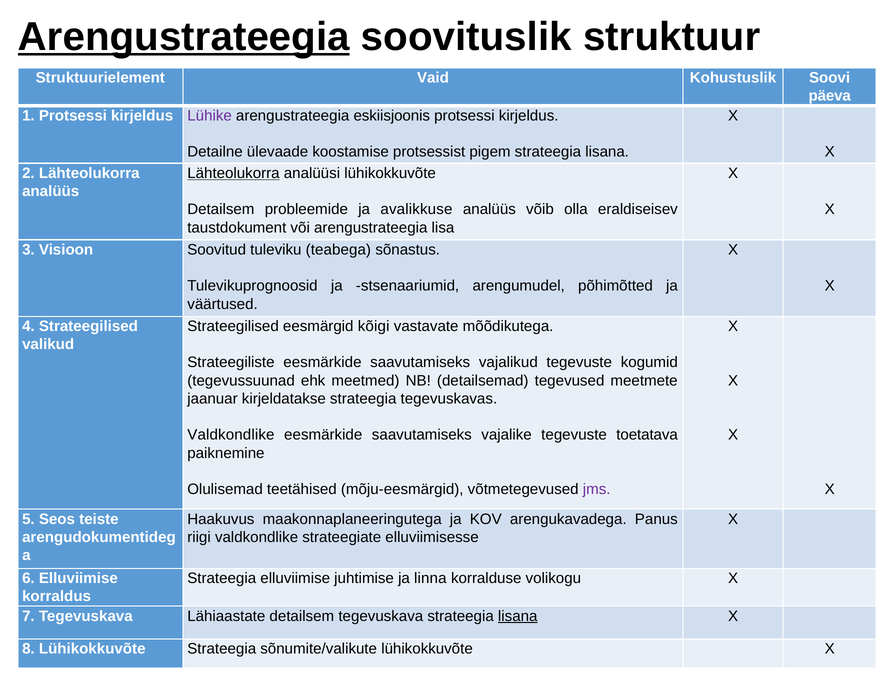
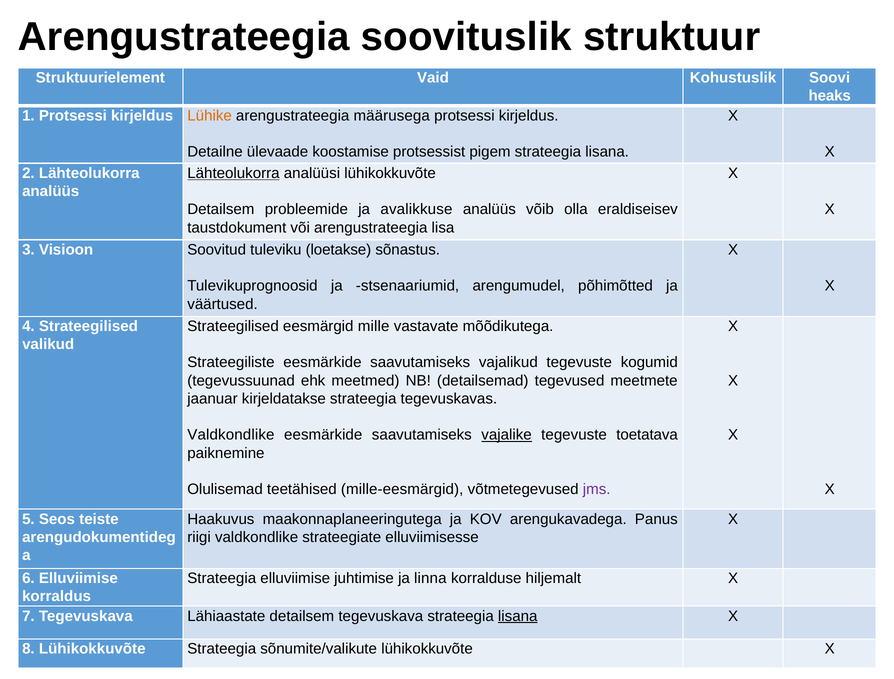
Arengustrateegia at (184, 37) underline: present -> none
päeva: päeva -> heaks
Lühike colour: purple -> orange
eskiisjoonis: eskiisjoonis -> määrusega
teabega: teabega -> loetakse
kõigi: kõigi -> mille
vajalike underline: none -> present
mõju-eesmärgid: mõju-eesmärgid -> mille-eesmärgid
volikogu: volikogu -> hiljemalt
